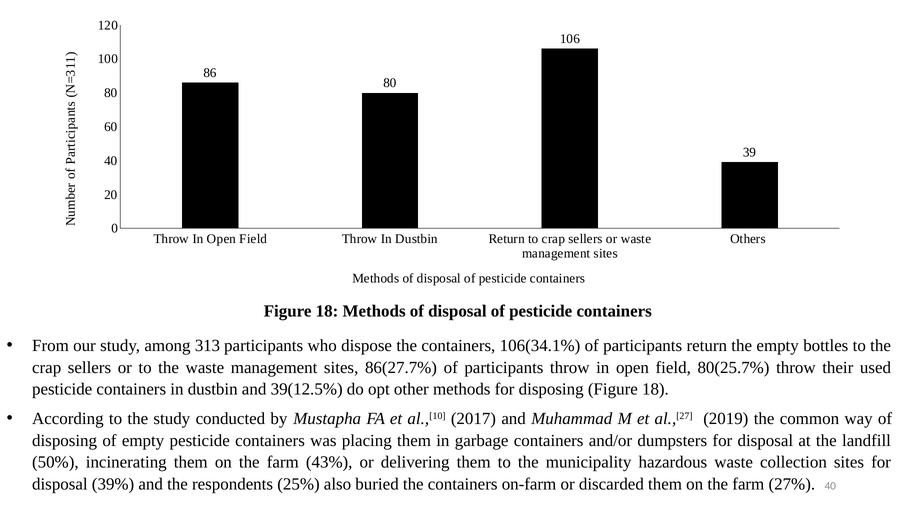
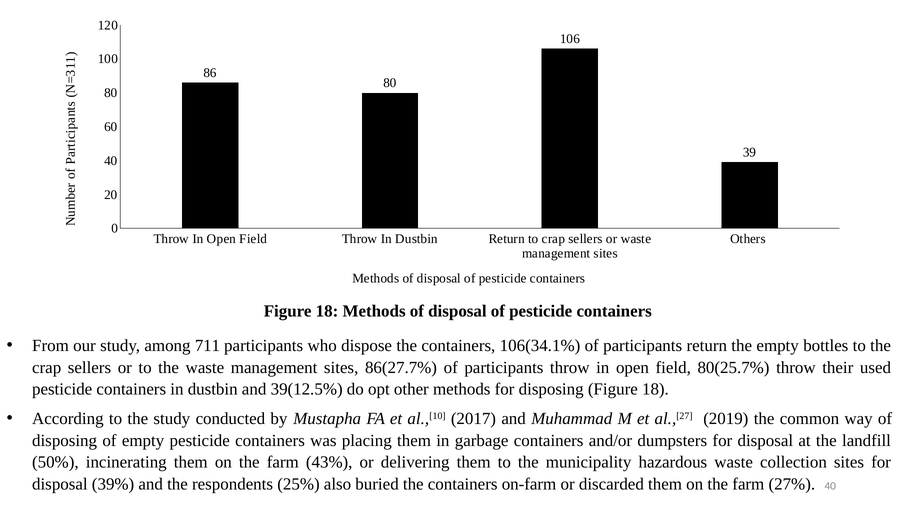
313: 313 -> 711
